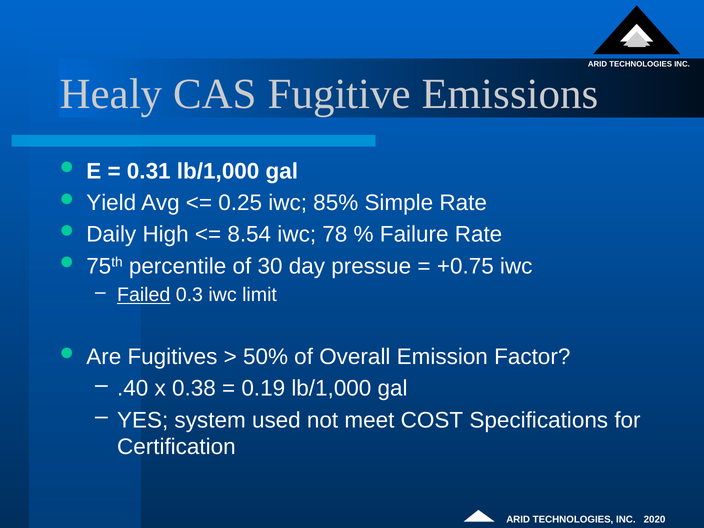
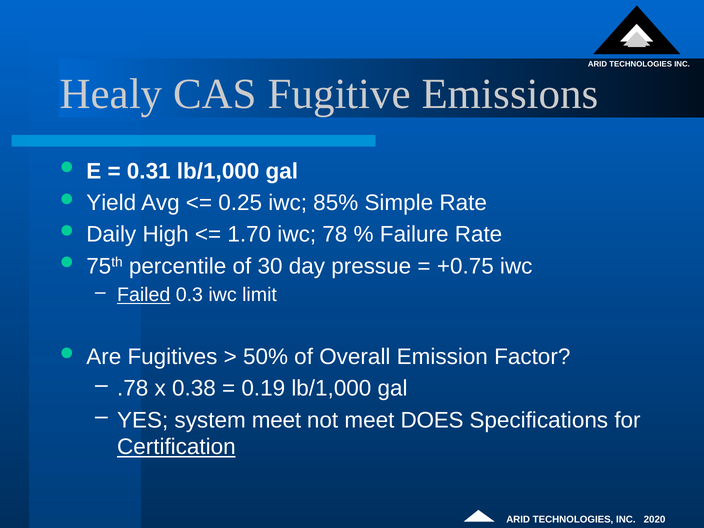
8.54: 8.54 -> 1.70
.40: .40 -> .78
system used: used -> meet
COST: COST -> DOES
Certification underline: none -> present
